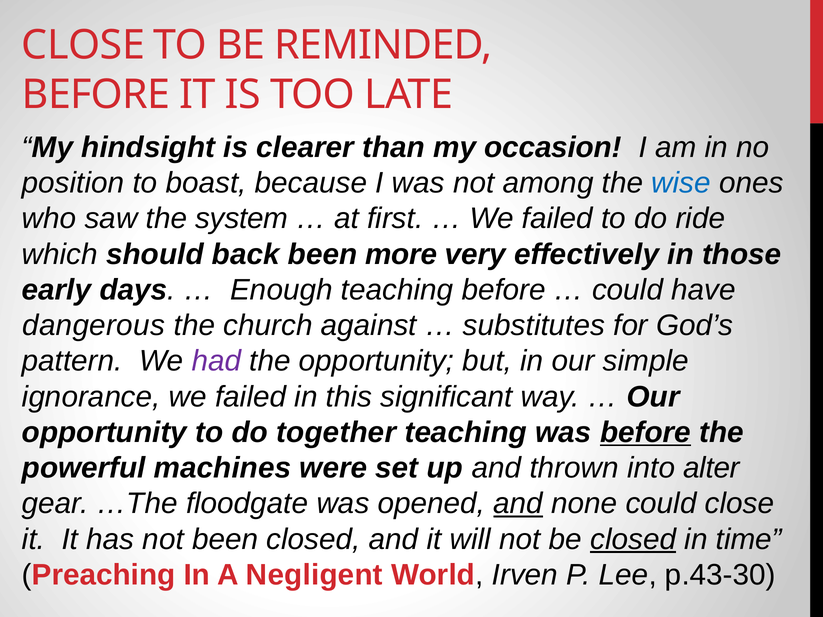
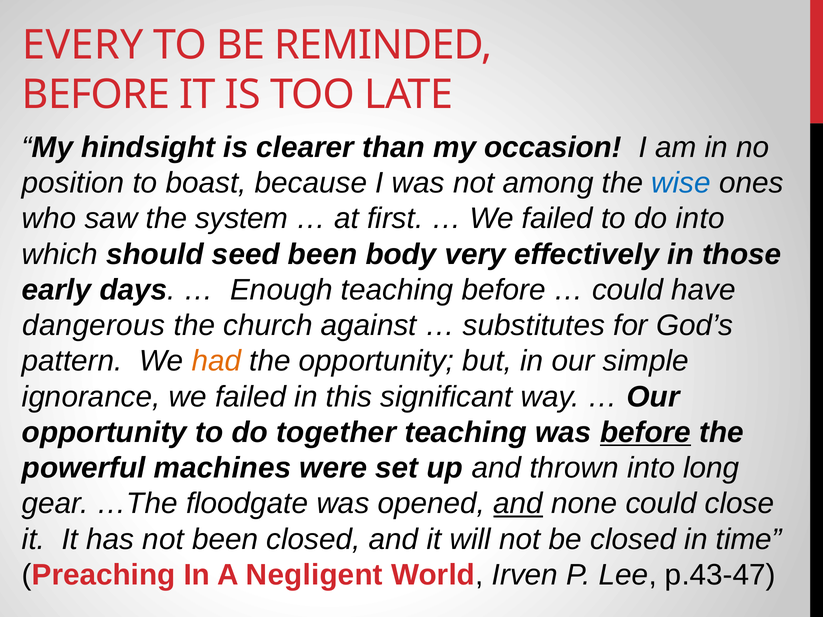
CLOSE at (83, 45): CLOSE -> EVERY
do ride: ride -> into
back: back -> seed
more: more -> body
had colour: purple -> orange
alter: alter -> long
closed at (633, 540) underline: present -> none
p.43-30: p.43-30 -> p.43-47
